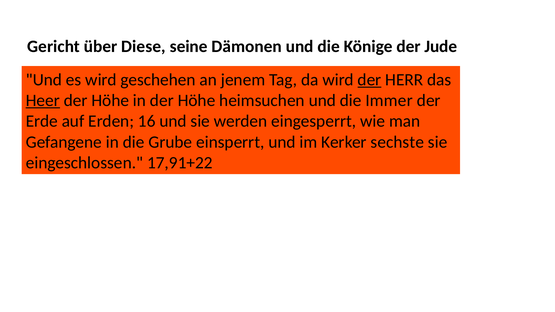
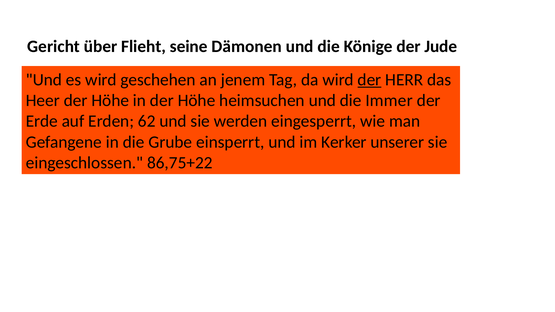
Diese: Diese -> Flieht
Heer underline: present -> none
16: 16 -> 62
sechste: sechste -> unserer
17,91+22: 17,91+22 -> 86,75+22
